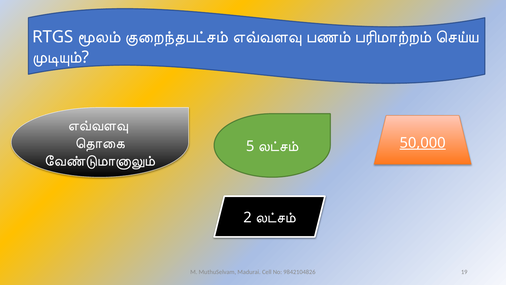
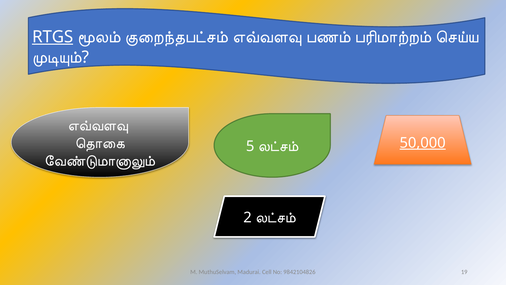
RTGS underline: none -> present
